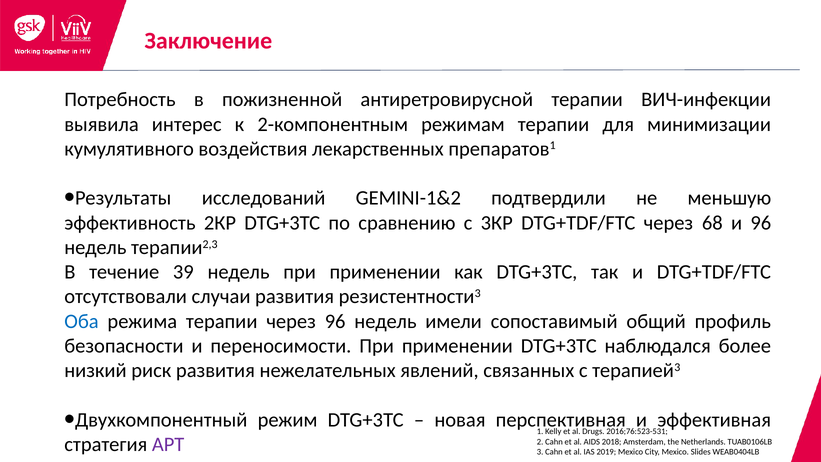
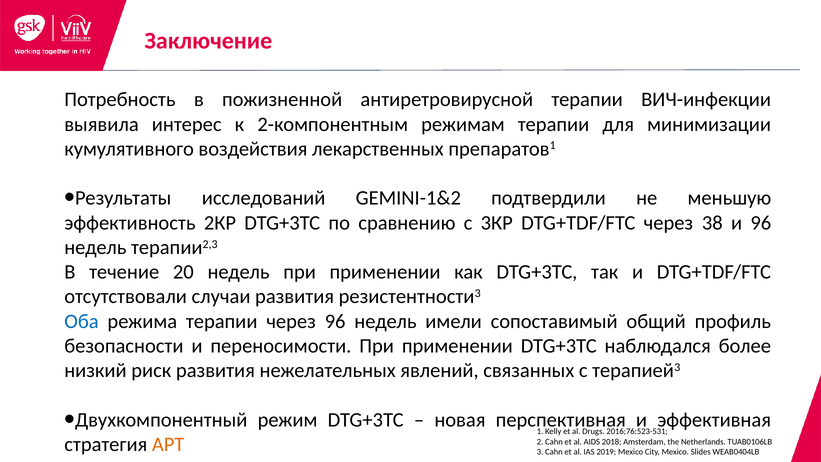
68: 68 -> 38
39: 39 -> 20
АРТ colour: purple -> orange
